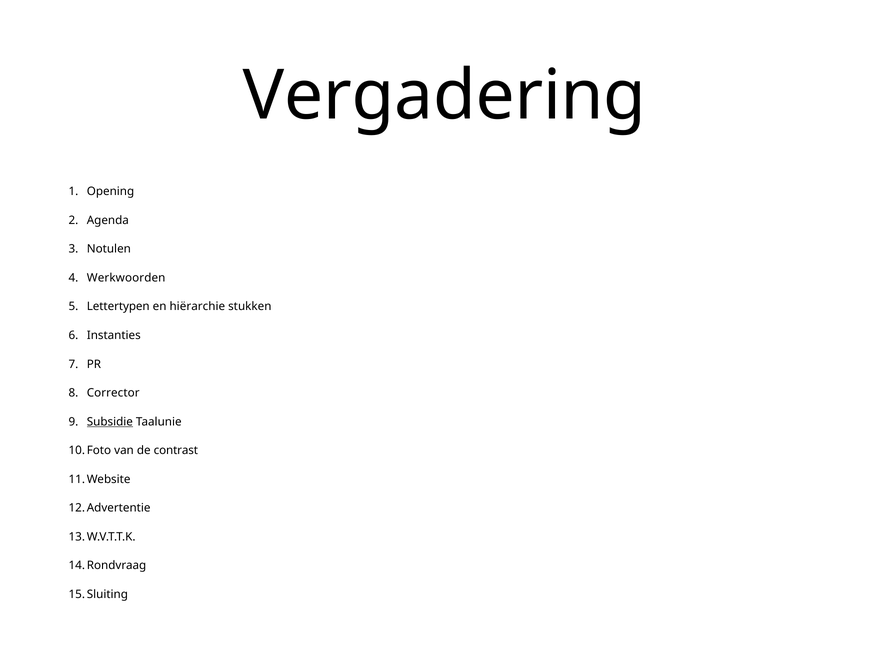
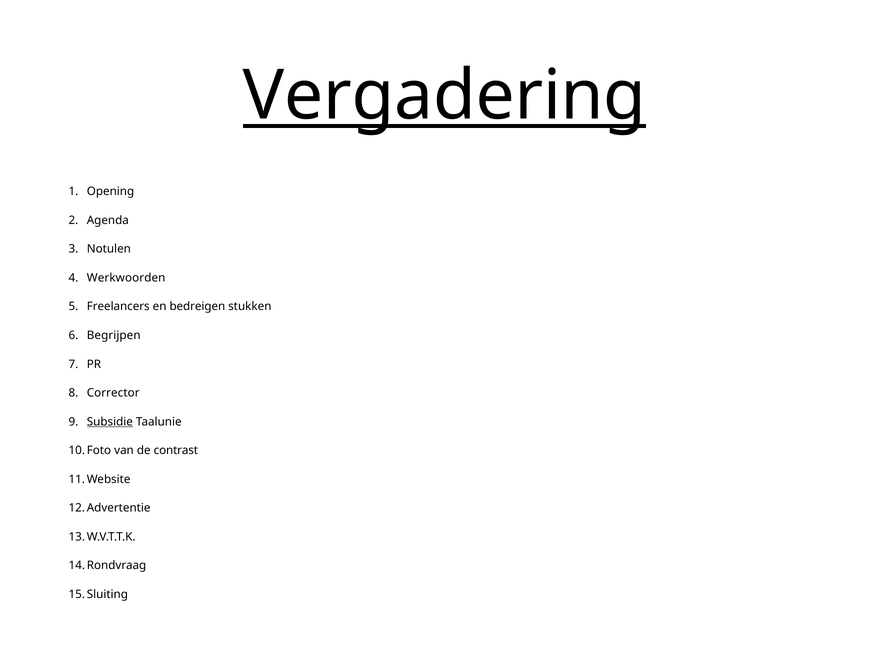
Vergadering underline: none -> present
Lettertypen: Lettertypen -> Freelancers
hiërarchie: hiërarchie -> bedreigen
Instanties: Instanties -> Begrijpen
